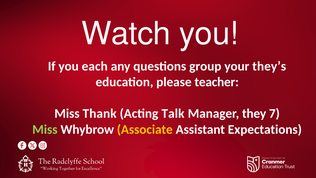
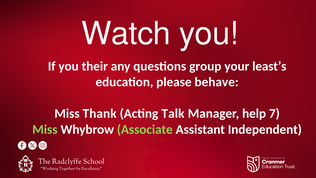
each: each -> their
they’s: they’s -> least’s
teacher: teacher -> behave
they: they -> help
Associate colour: yellow -> light green
Expectations: Expectations -> Independent
